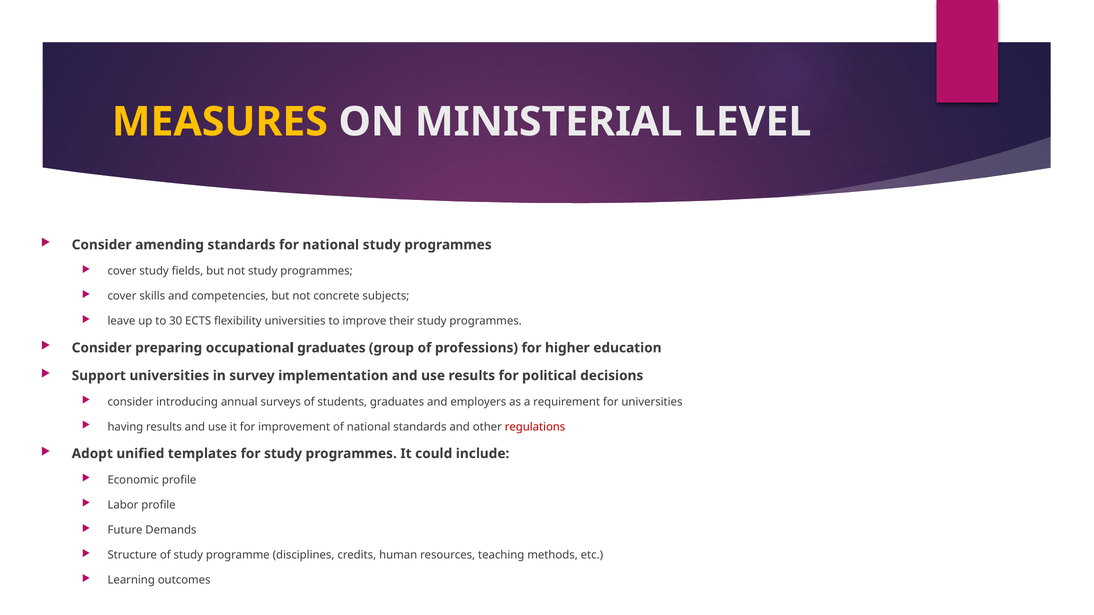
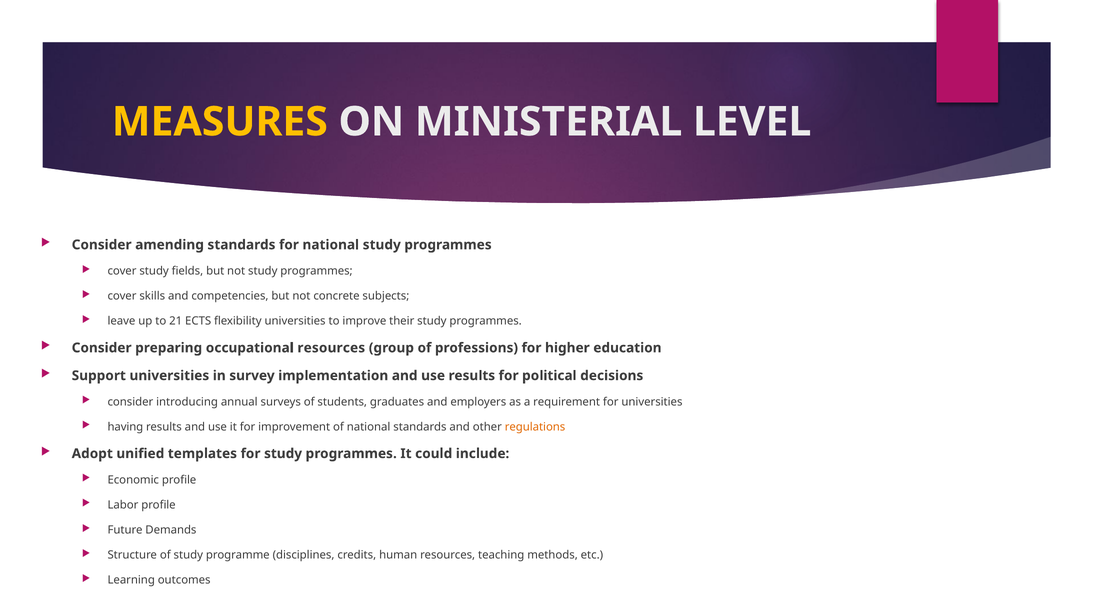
30: 30 -> 21
occupational graduates: graduates -> resources
regulations colour: red -> orange
